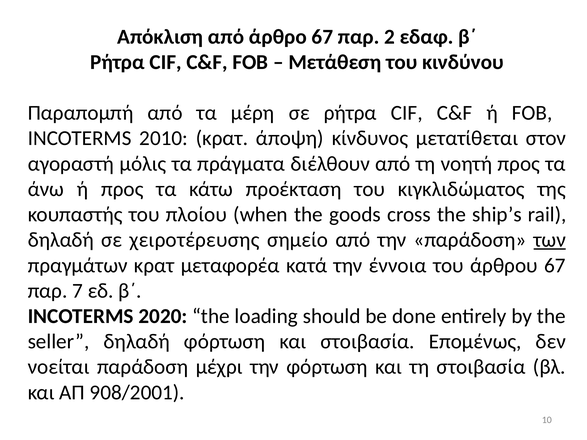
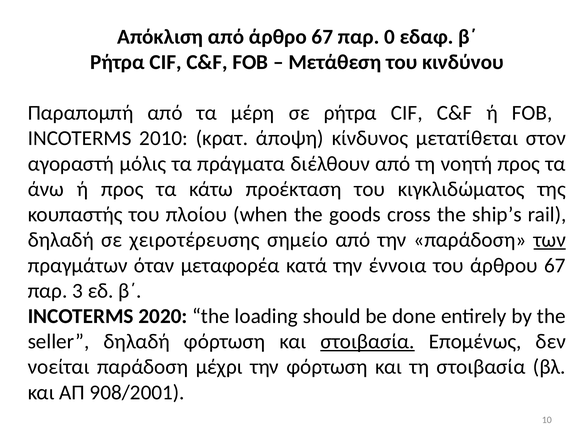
2: 2 -> 0
πραγμάτων κρατ: κρατ -> όταν
7: 7 -> 3
στοιβασία at (367, 342) underline: none -> present
